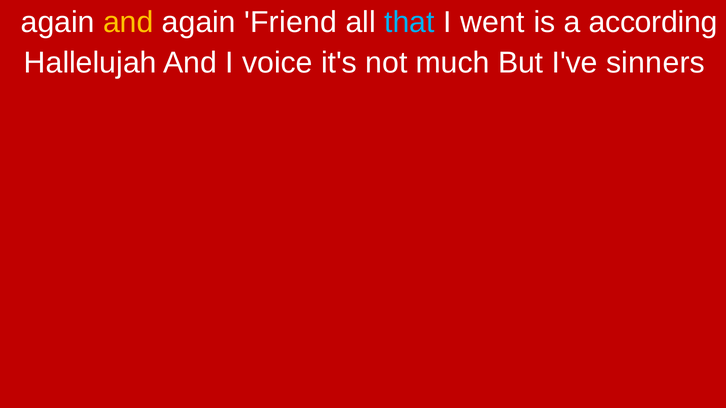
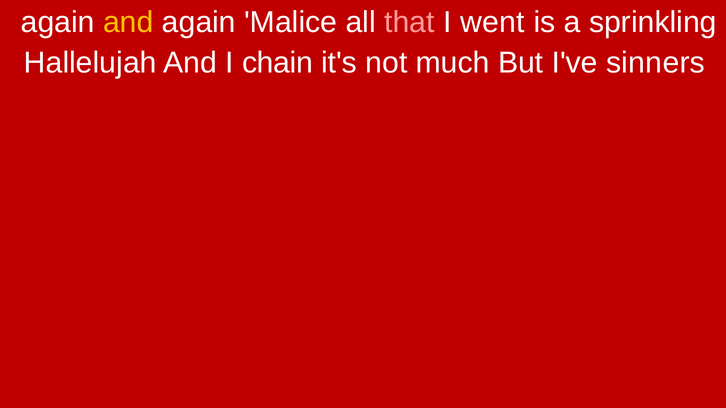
Friend: Friend -> Malice
that colour: light blue -> pink
according: according -> sprinkling
voice: voice -> chain
